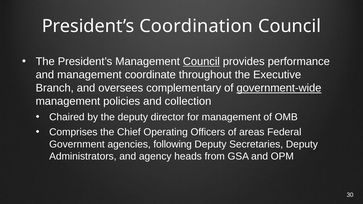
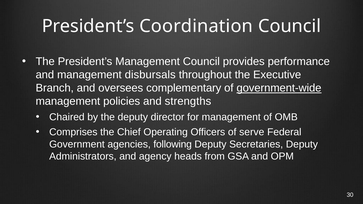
Council at (201, 62) underline: present -> none
coordinate: coordinate -> disbursals
collection: collection -> strengths
areas: areas -> serve
